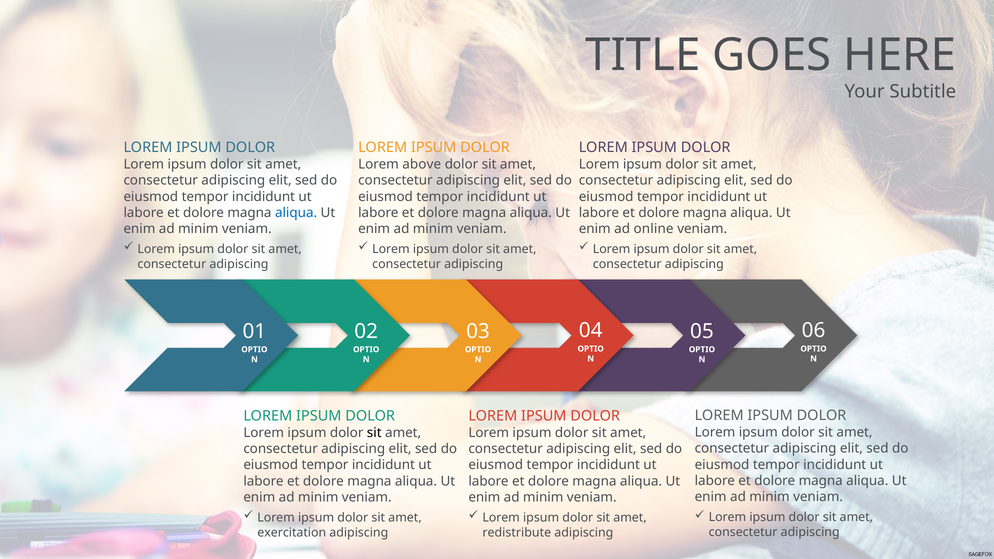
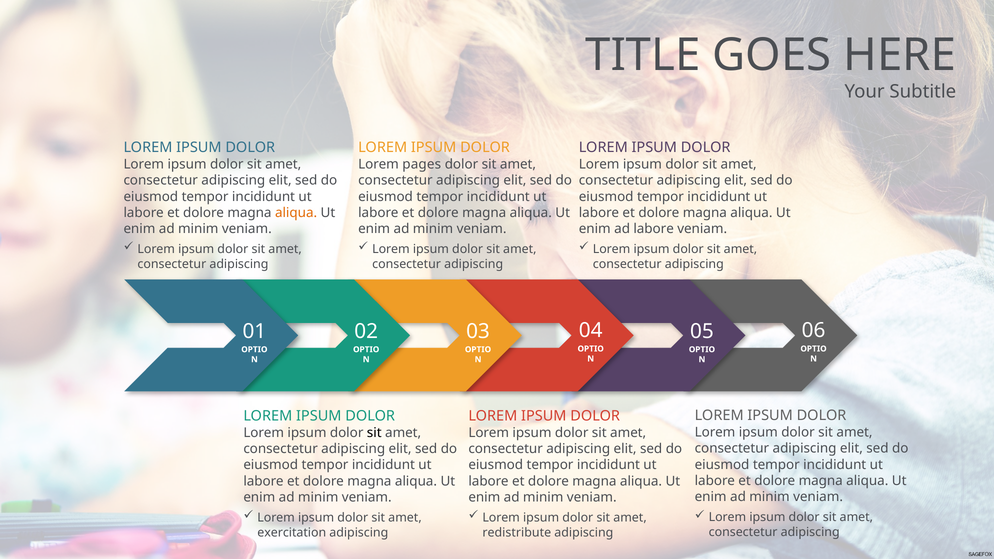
above: above -> pages
aliqua at (296, 213) colour: blue -> orange
ad online: online -> labore
